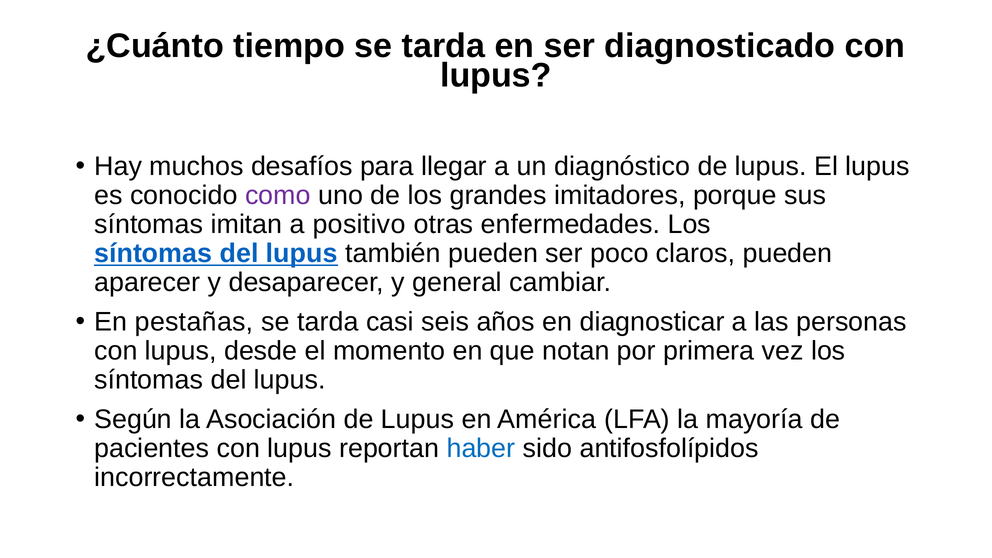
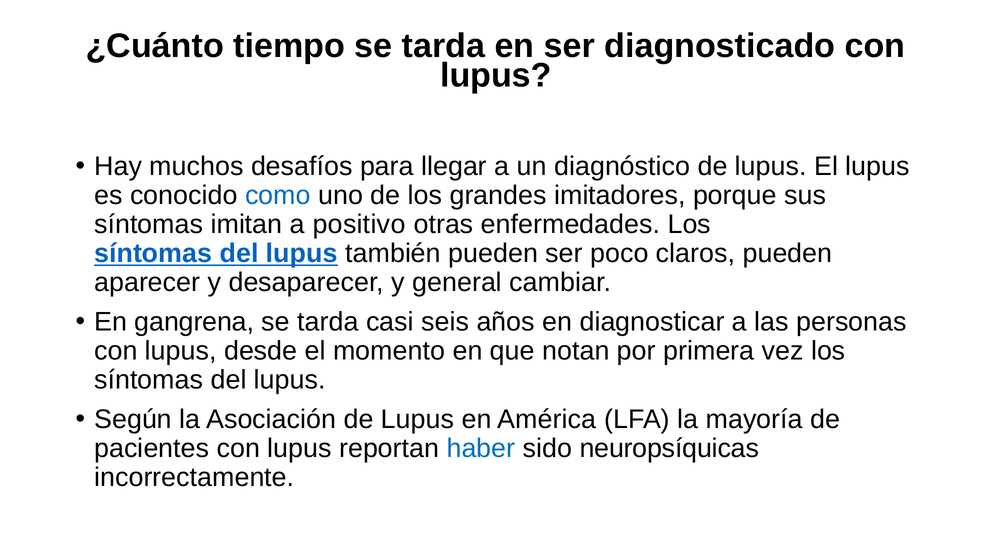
como colour: purple -> blue
pestañas: pestañas -> gangrena
antifosfolípidos: antifosfolípidos -> neuropsíquicas
